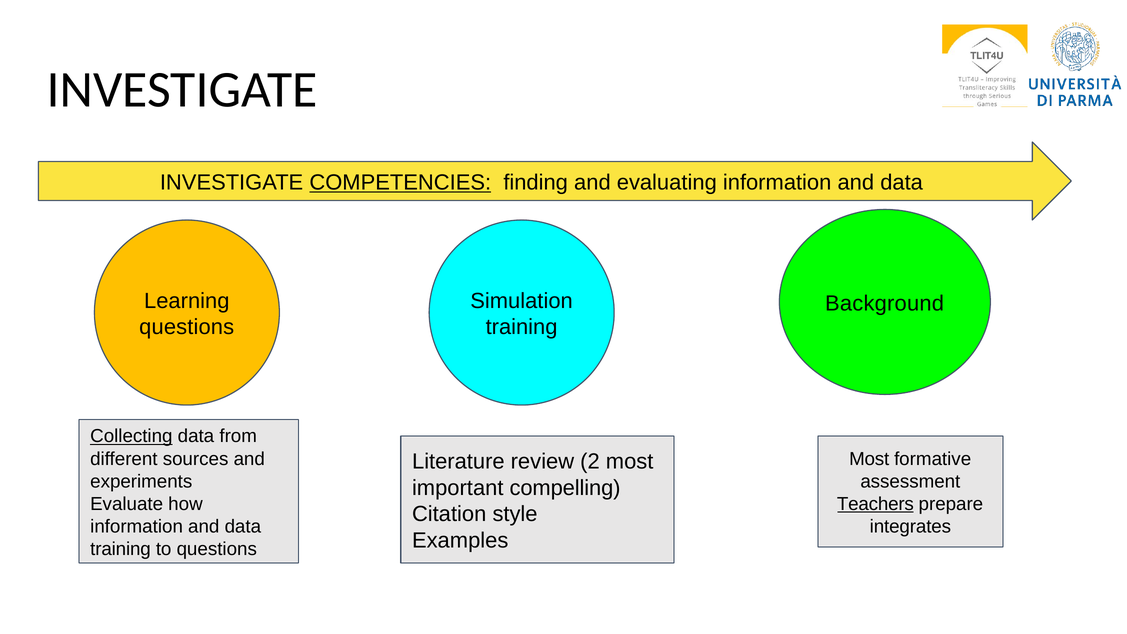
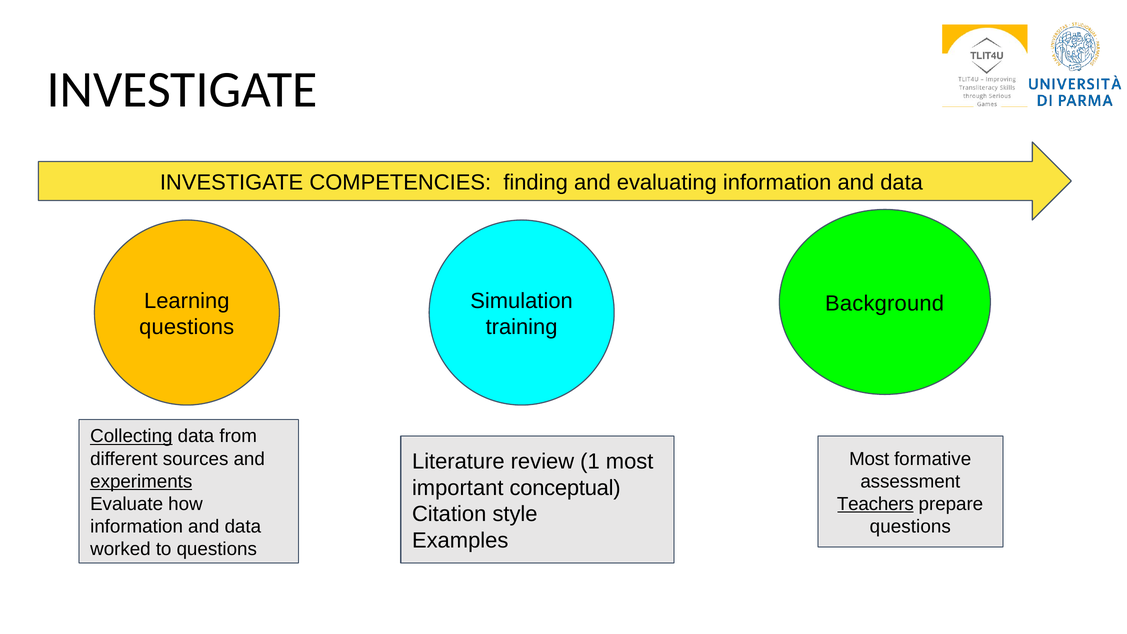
COMPETENCIES underline: present -> none
2: 2 -> 1
experiments underline: none -> present
compelling: compelling -> conceptual
integrates at (910, 526): integrates -> questions
training at (121, 549): training -> worked
